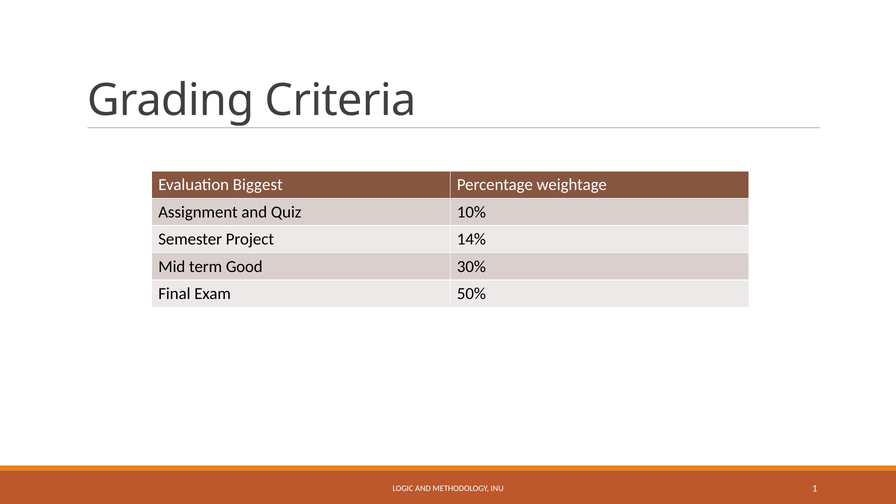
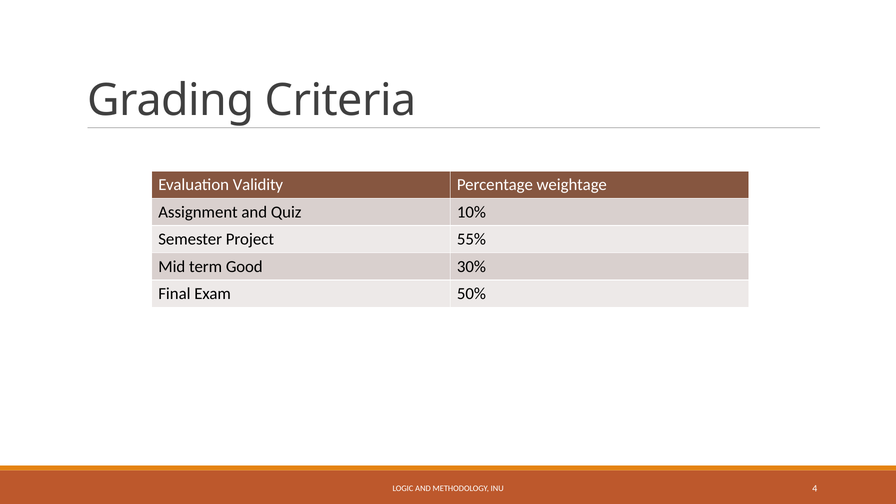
Biggest: Biggest -> Validity
14%: 14% -> 55%
1: 1 -> 4
